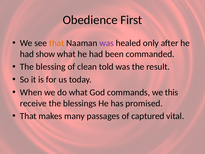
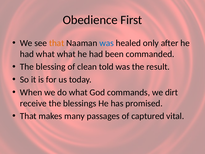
was at (107, 43) colour: purple -> blue
had show: show -> what
this: this -> dirt
